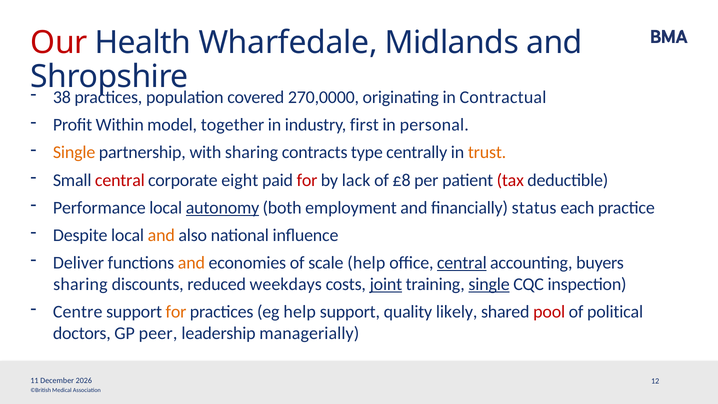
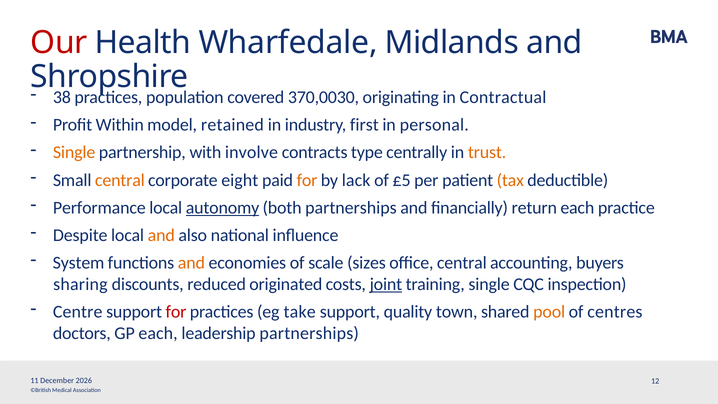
270,0000: 270,0000 -> 370,0030
together: together -> retained
with sharing: sharing -> involve
central at (120, 180) colour: red -> orange
for at (307, 180) colour: red -> orange
£8: £8 -> £5
tax colour: red -> orange
both employment: employment -> partnerships
status: status -> return
Deliver: Deliver -> System
scale help: help -> sizes
central at (462, 263) underline: present -> none
weekdays: weekdays -> originated
single at (489, 284) underline: present -> none
for at (176, 312) colour: orange -> red
eg help: help -> take
likely: likely -> town
pool colour: red -> orange
political: political -> centres
GP peer: peer -> each
leadership managerially: managerially -> partnerships
